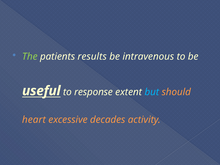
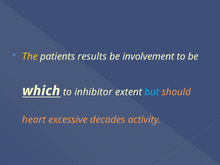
The colour: light green -> yellow
intravenous: intravenous -> involvement
useful: useful -> which
response: response -> inhibitor
